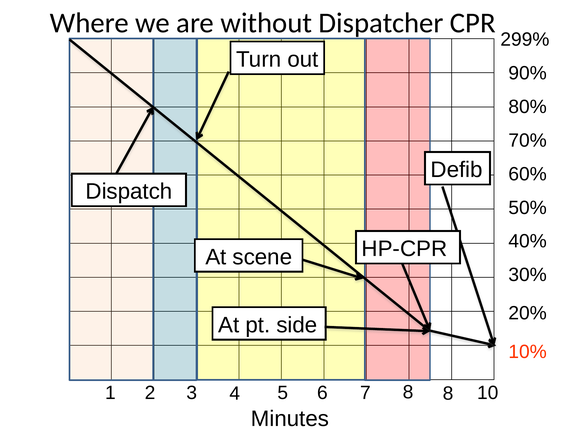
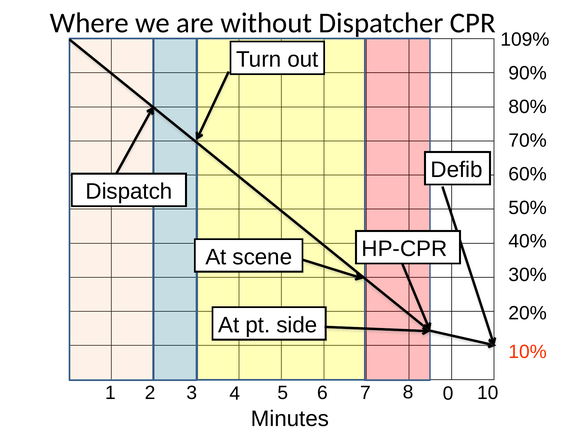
299%: 299% -> 109%
8 8: 8 -> 0
